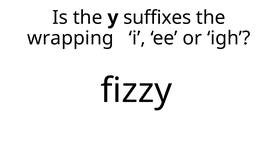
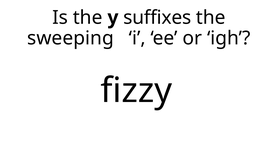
wrapping: wrapping -> sweeping
